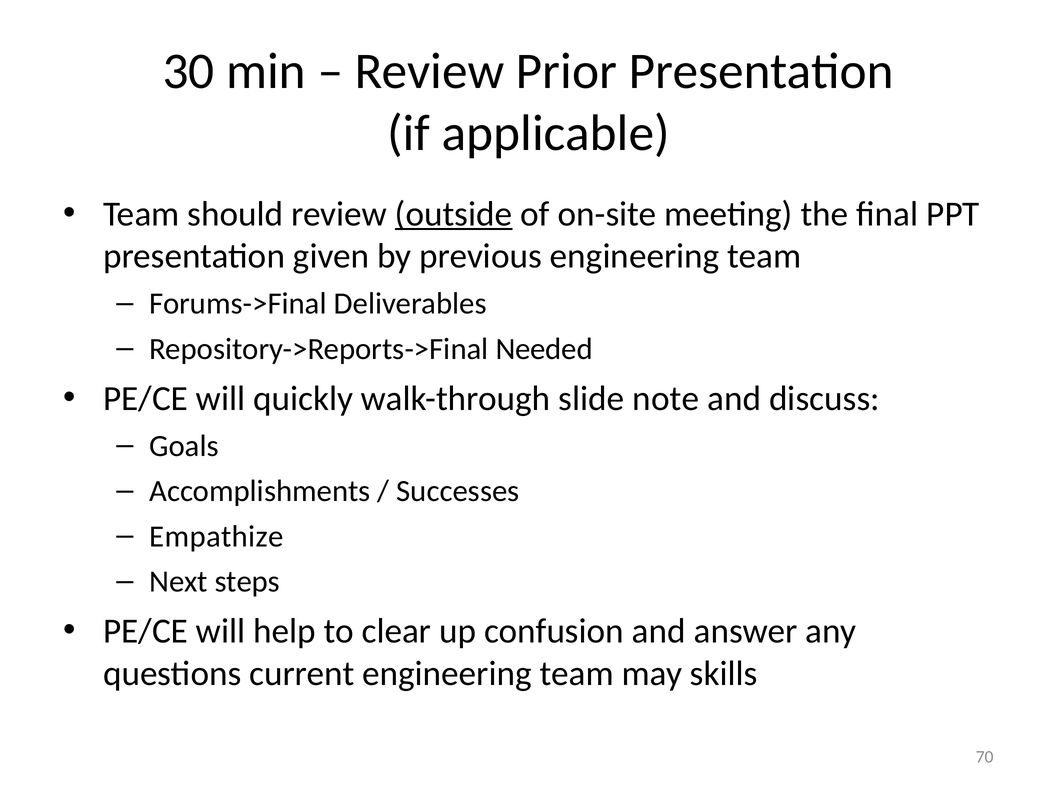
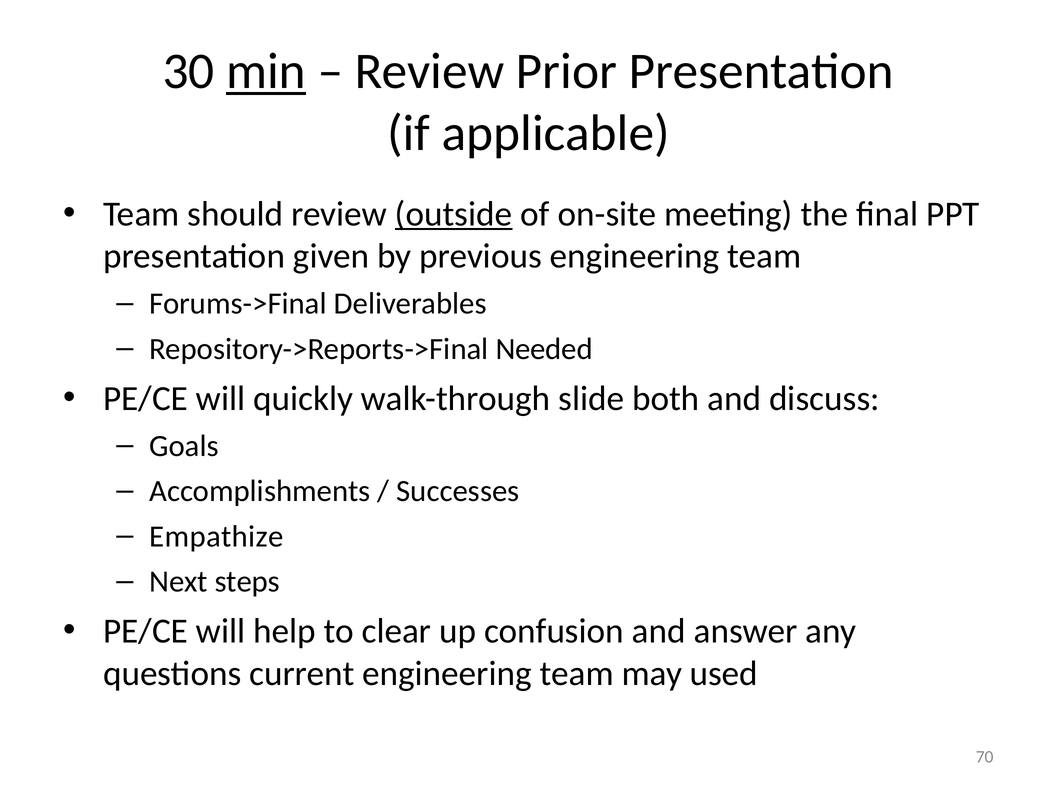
min underline: none -> present
note: note -> both
skills: skills -> used
